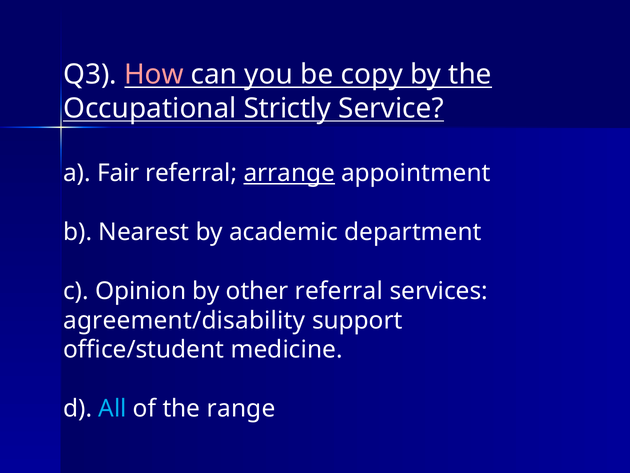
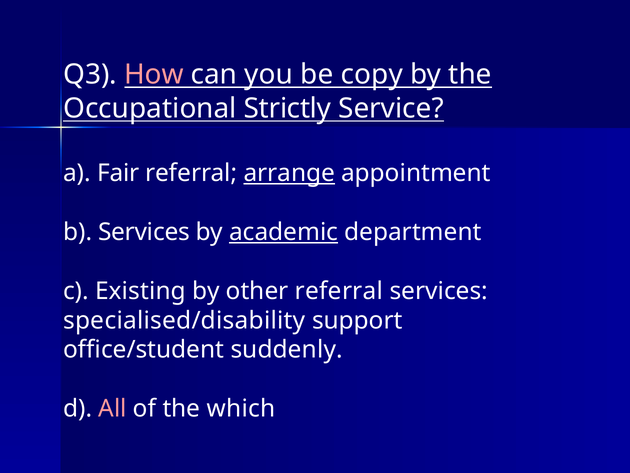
b Nearest: Nearest -> Services
academic underline: none -> present
Opinion: Opinion -> Existing
agreement/disability: agreement/disability -> specialised/disability
medicine: medicine -> suddenly
All colour: light blue -> pink
range: range -> which
